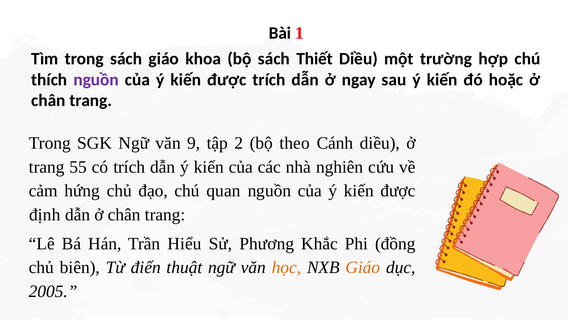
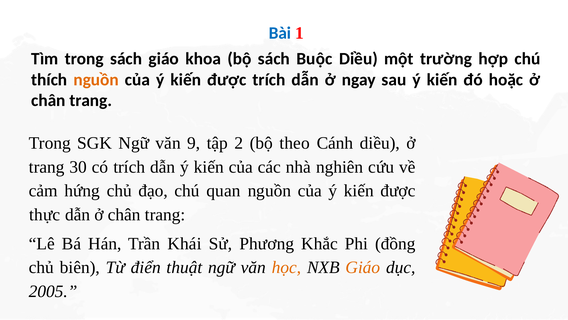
Bài colour: black -> blue
Thiết: Thiết -> Buộc
nguồn at (96, 80) colour: purple -> orange
55: 55 -> 30
định: định -> thực
Hiểu: Hiểu -> Khái
